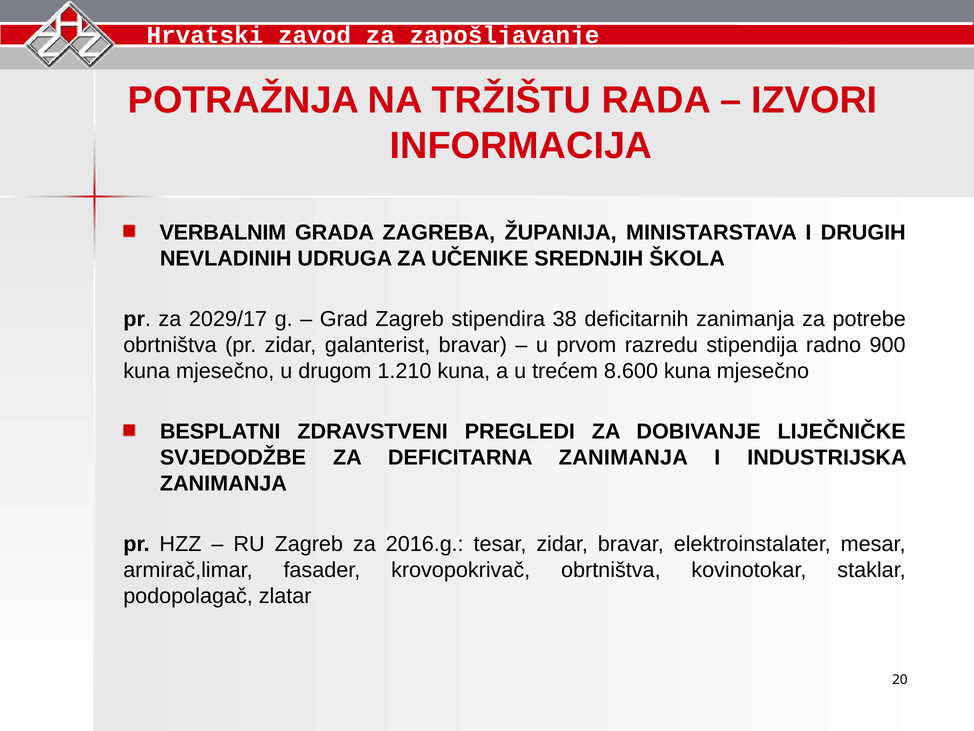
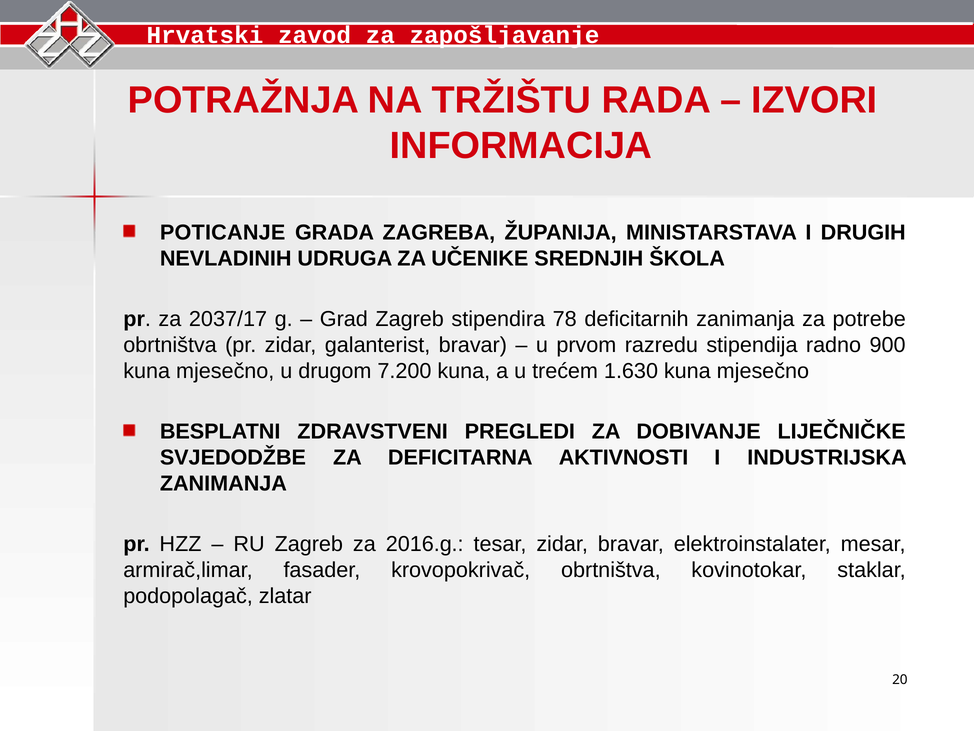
VERBALNIM: VERBALNIM -> POTICANJE
2029/17: 2029/17 -> 2037/17
38: 38 -> 78
1.210: 1.210 -> 7.200
8.600: 8.600 -> 1.630
DEFICITARNA ZANIMANJA: ZANIMANJA -> AKTIVNOSTI
